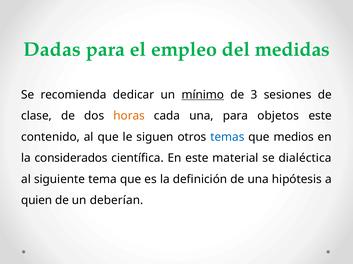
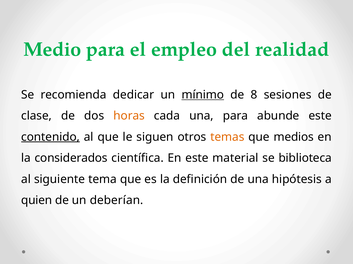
Dadas: Dadas -> Medio
medidas: medidas -> realidad
3: 3 -> 8
objetos: objetos -> abunde
contenido underline: none -> present
temas colour: blue -> orange
dialéctica: dialéctica -> biblioteca
